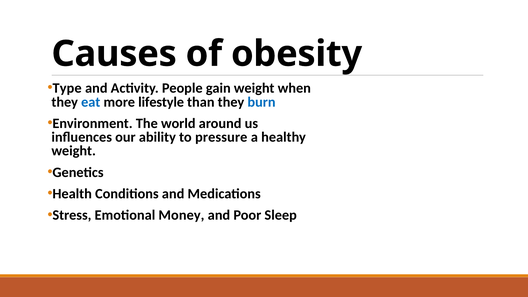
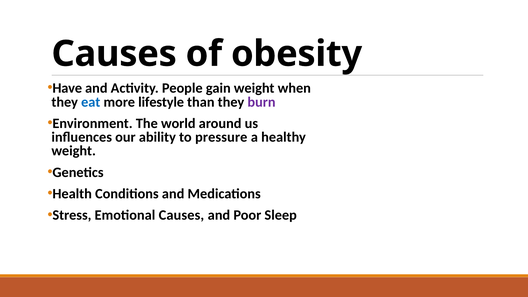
Type: Type -> Have
burn colour: blue -> purple
Emotional Money: Money -> Causes
